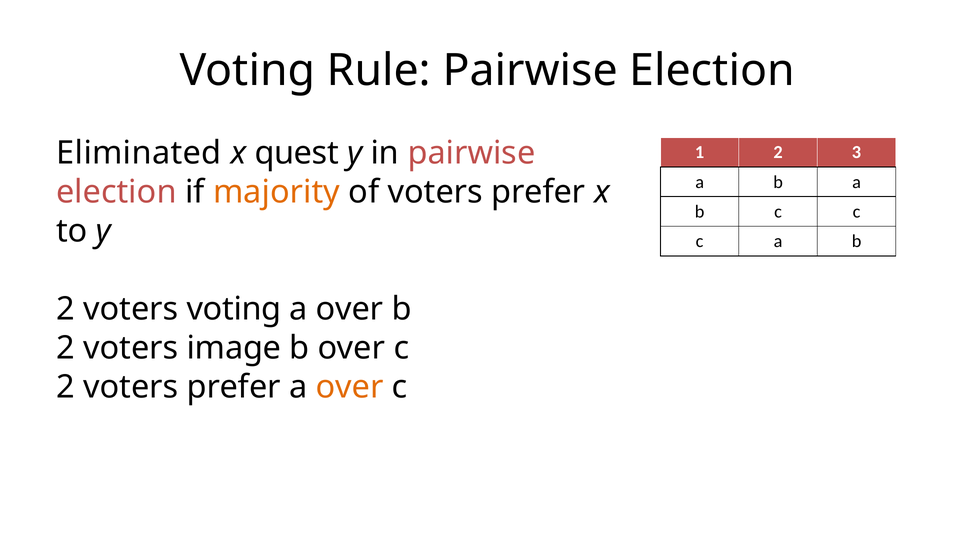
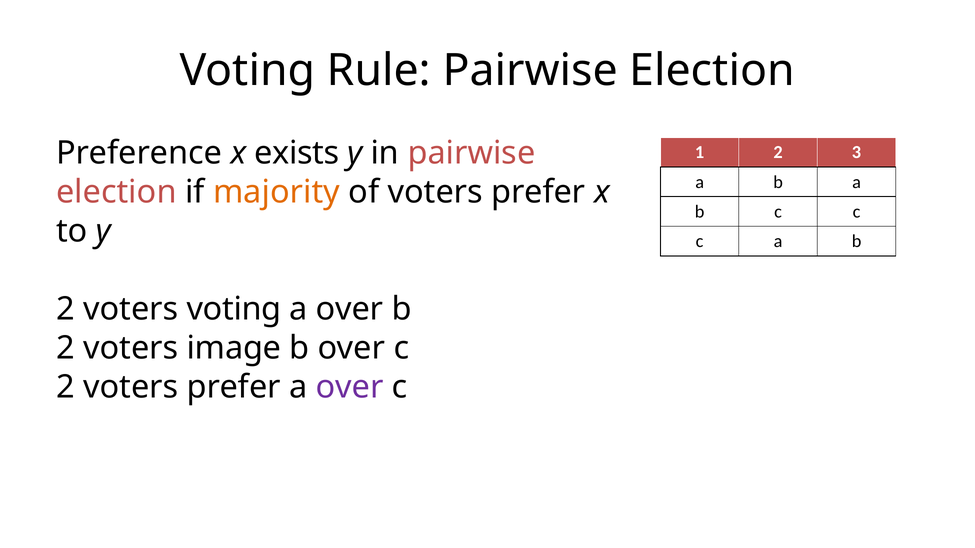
Eliminated: Eliminated -> Preference
quest: quest -> exists
over at (350, 387) colour: orange -> purple
